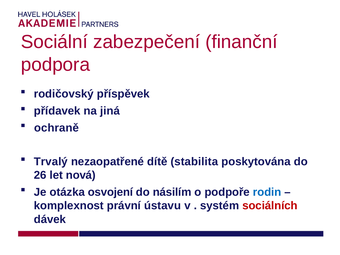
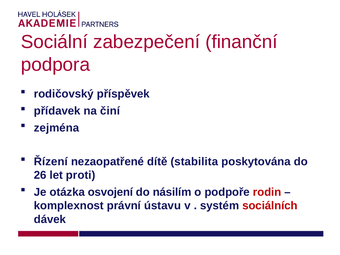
jiná: jiná -> činí
ochraně: ochraně -> zejména
Trvalý: Trvalý -> Řízení
nová: nová -> proti
rodin colour: blue -> red
